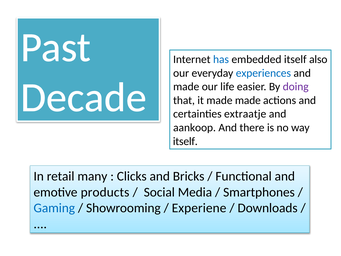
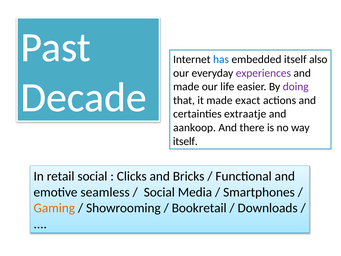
experiences colour: blue -> purple
made made: made -> exact
retail many: many -> social
products: products -> seamless
Gaming colour: blue -> orange
Experiene: Experiene -> Bookretail
